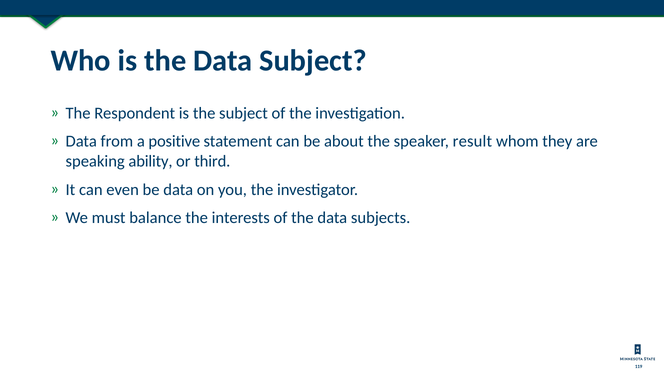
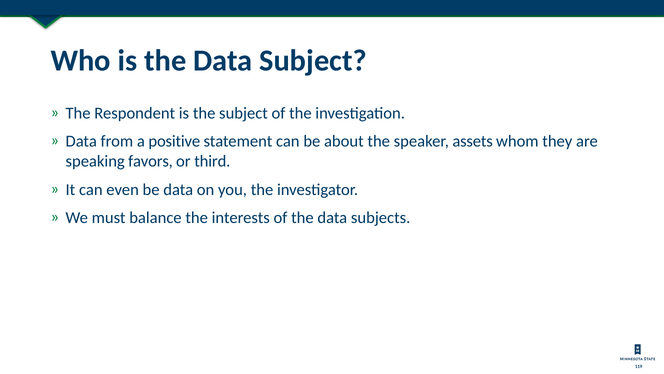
result: result -> assets
ability: ability -> favors
